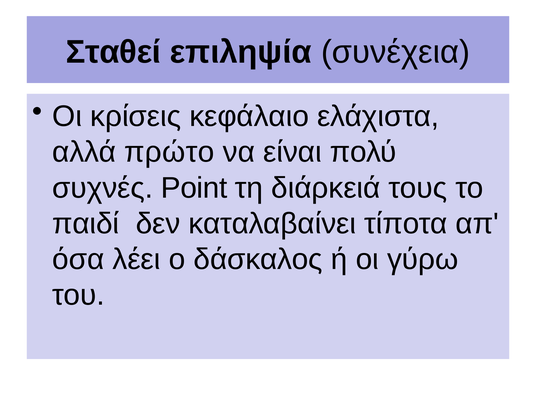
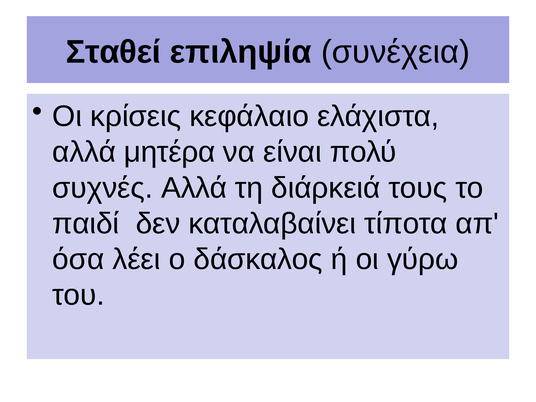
πρώτο: πρώτο -> μητέρα
συχνές Point: Point -> Αλλά
